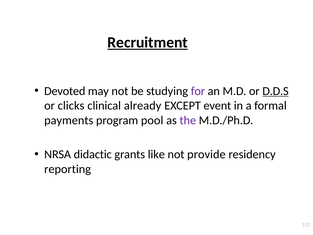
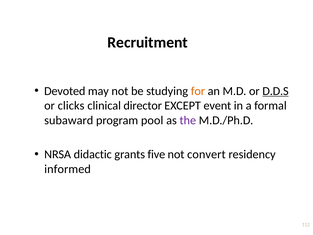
Recruitment underline: present -> none
for colour: purple -> orange
already: already -> director
payments: payments -> subaward
like: like -> five
provide: provide -> convert
reporting: reporting -> informed
